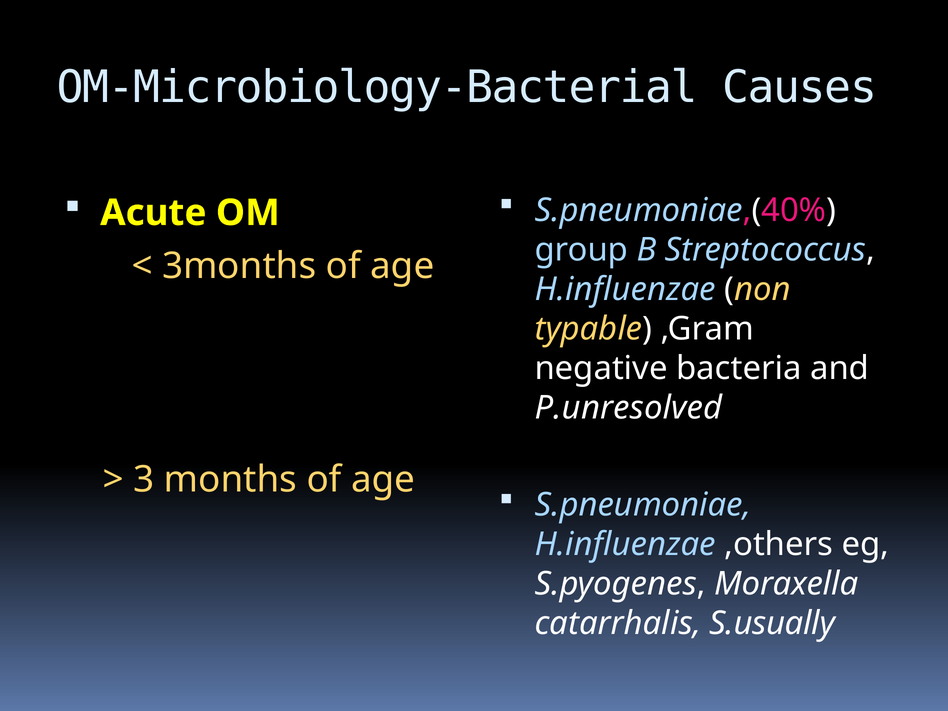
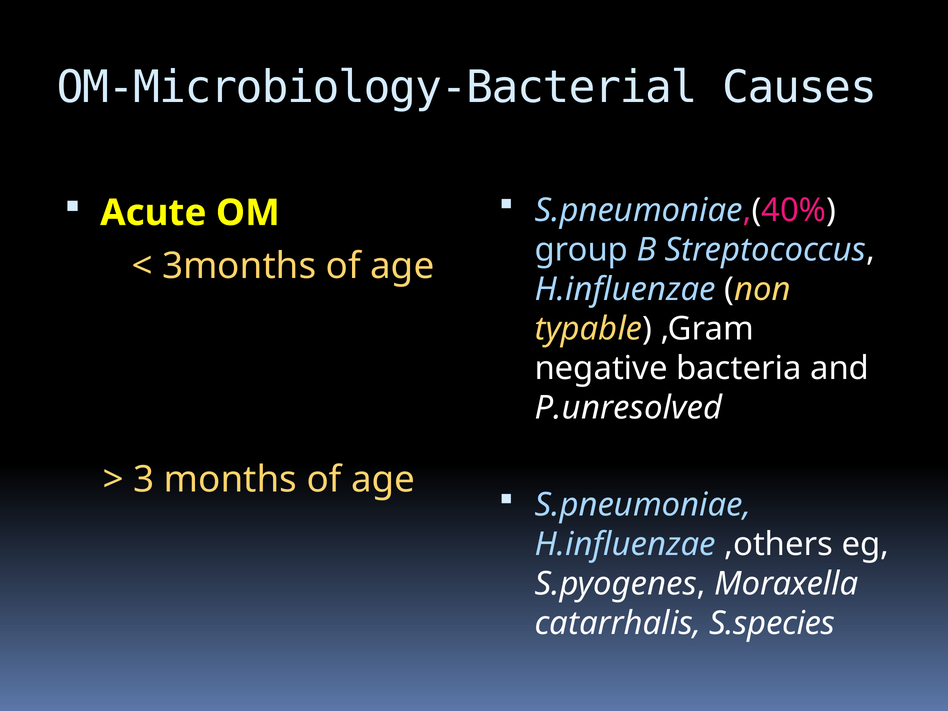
S.usually: S.usually -> S.species
